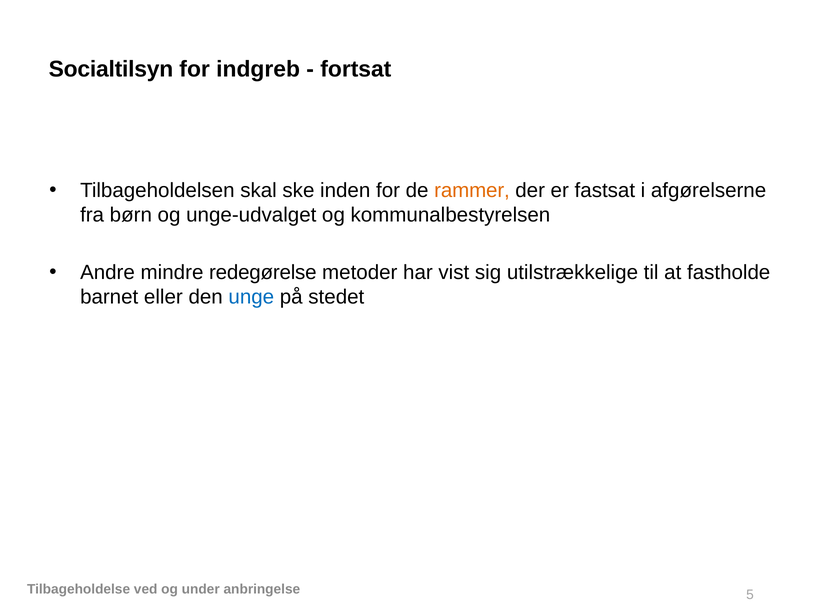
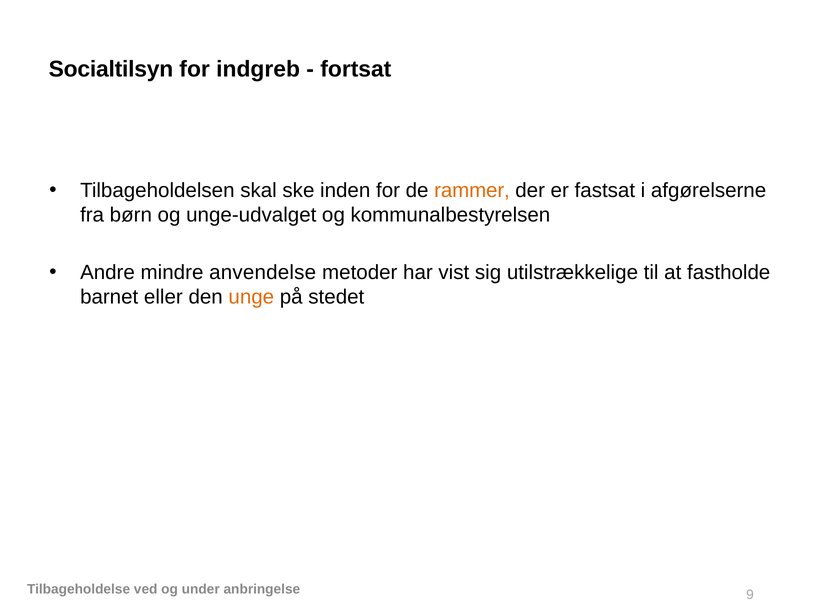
redegørelse: redegørelse -> anvendelse
unge colour: blue -> orange
5: 5 -> 9
